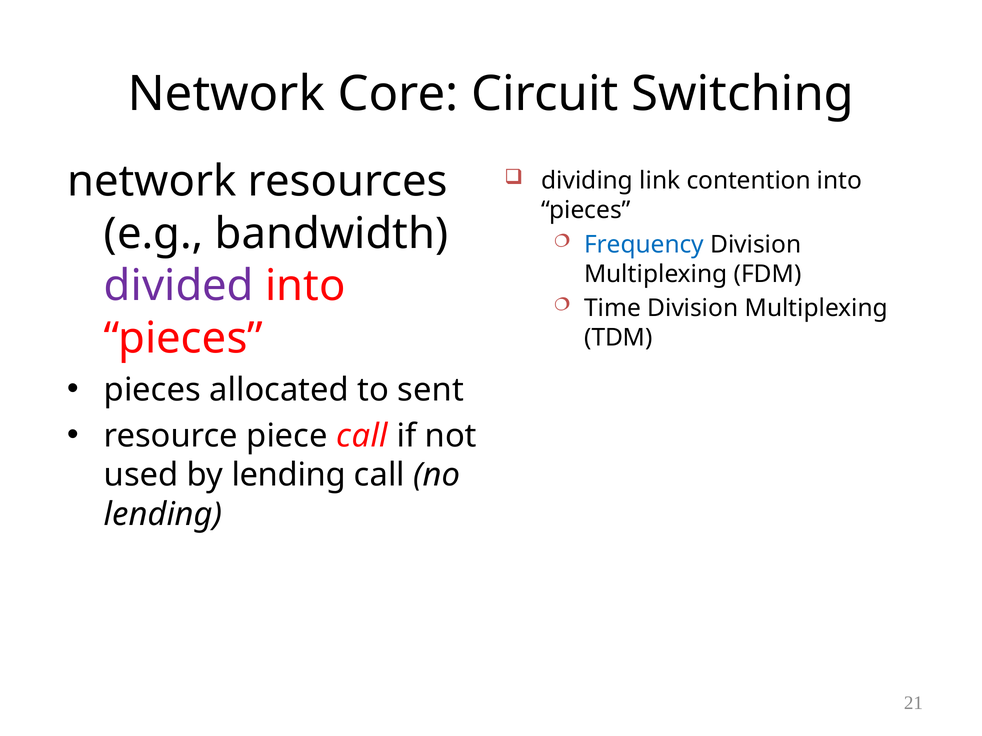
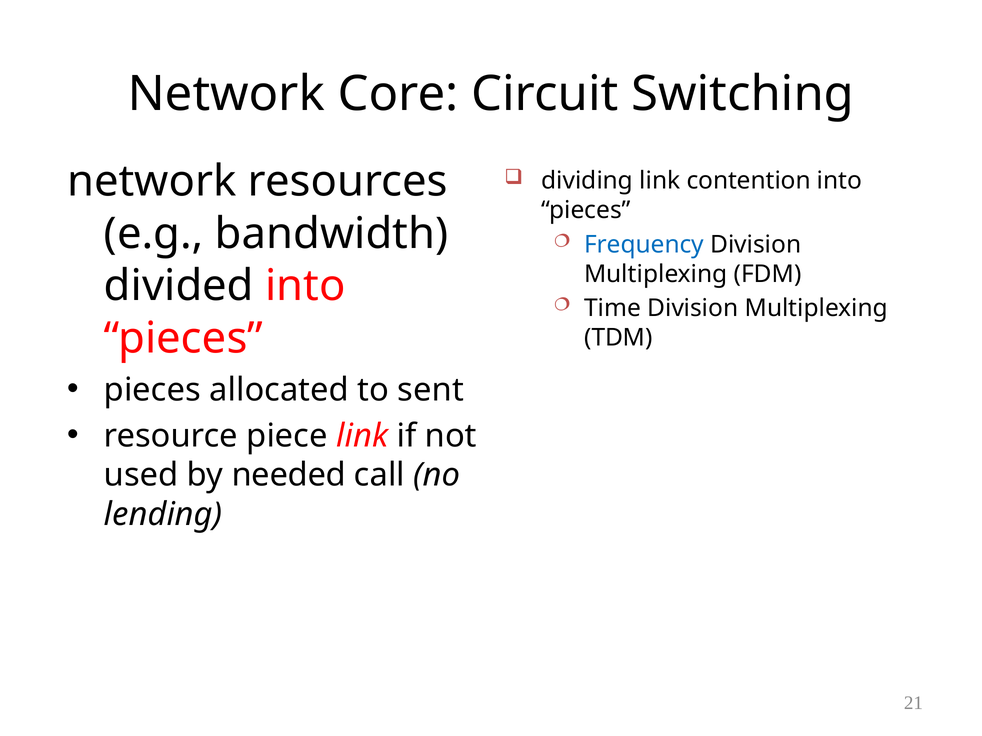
divided colour: purple -> black
piece call: call -> link
by lending: lending -> needed
